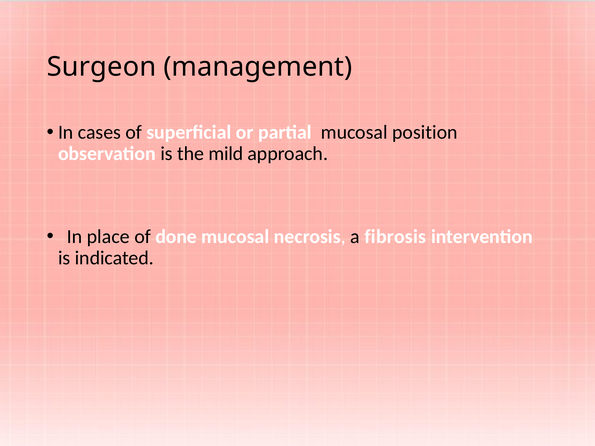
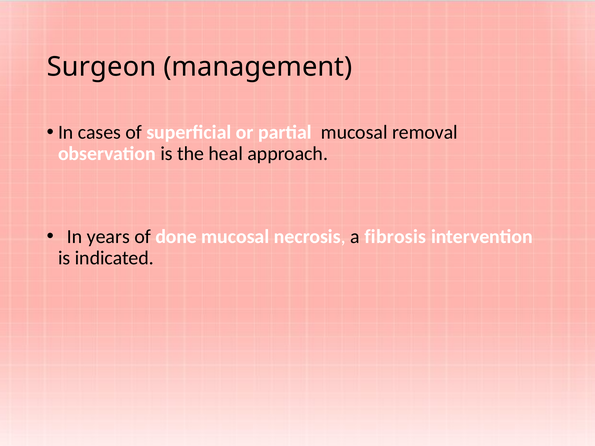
position: position -> removal
mild: mild -> heal
place: place -> years
